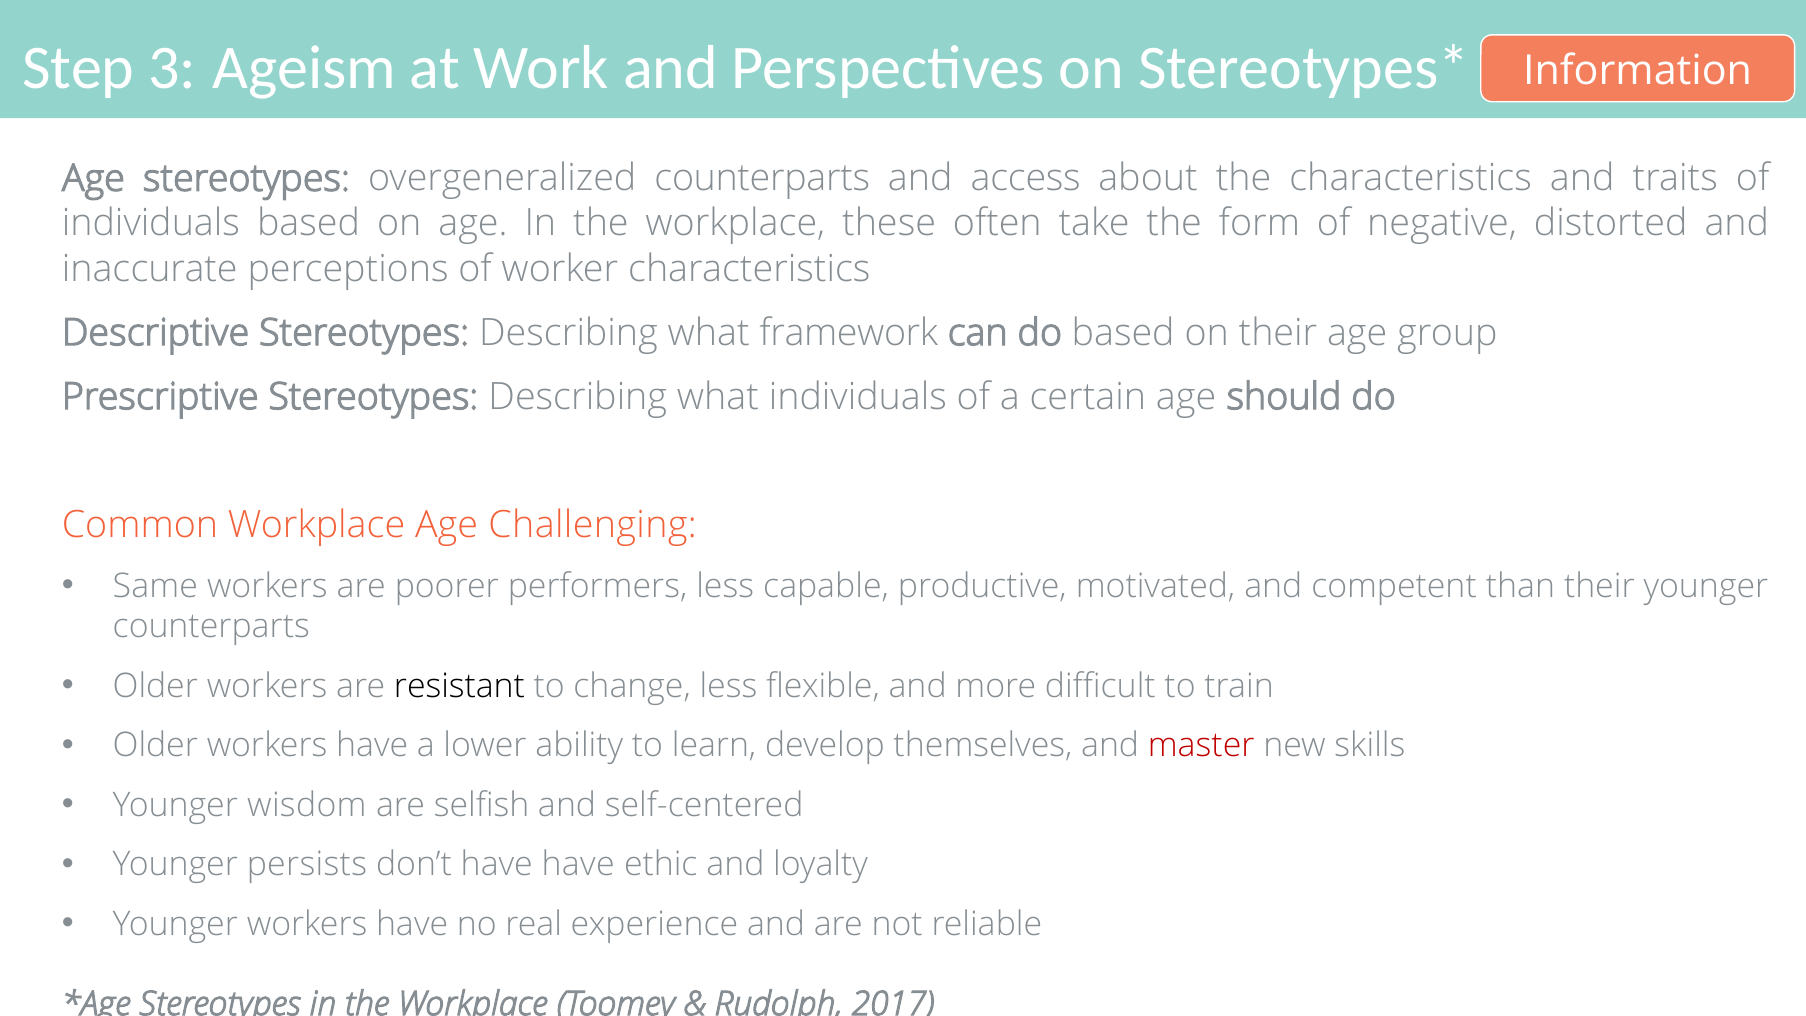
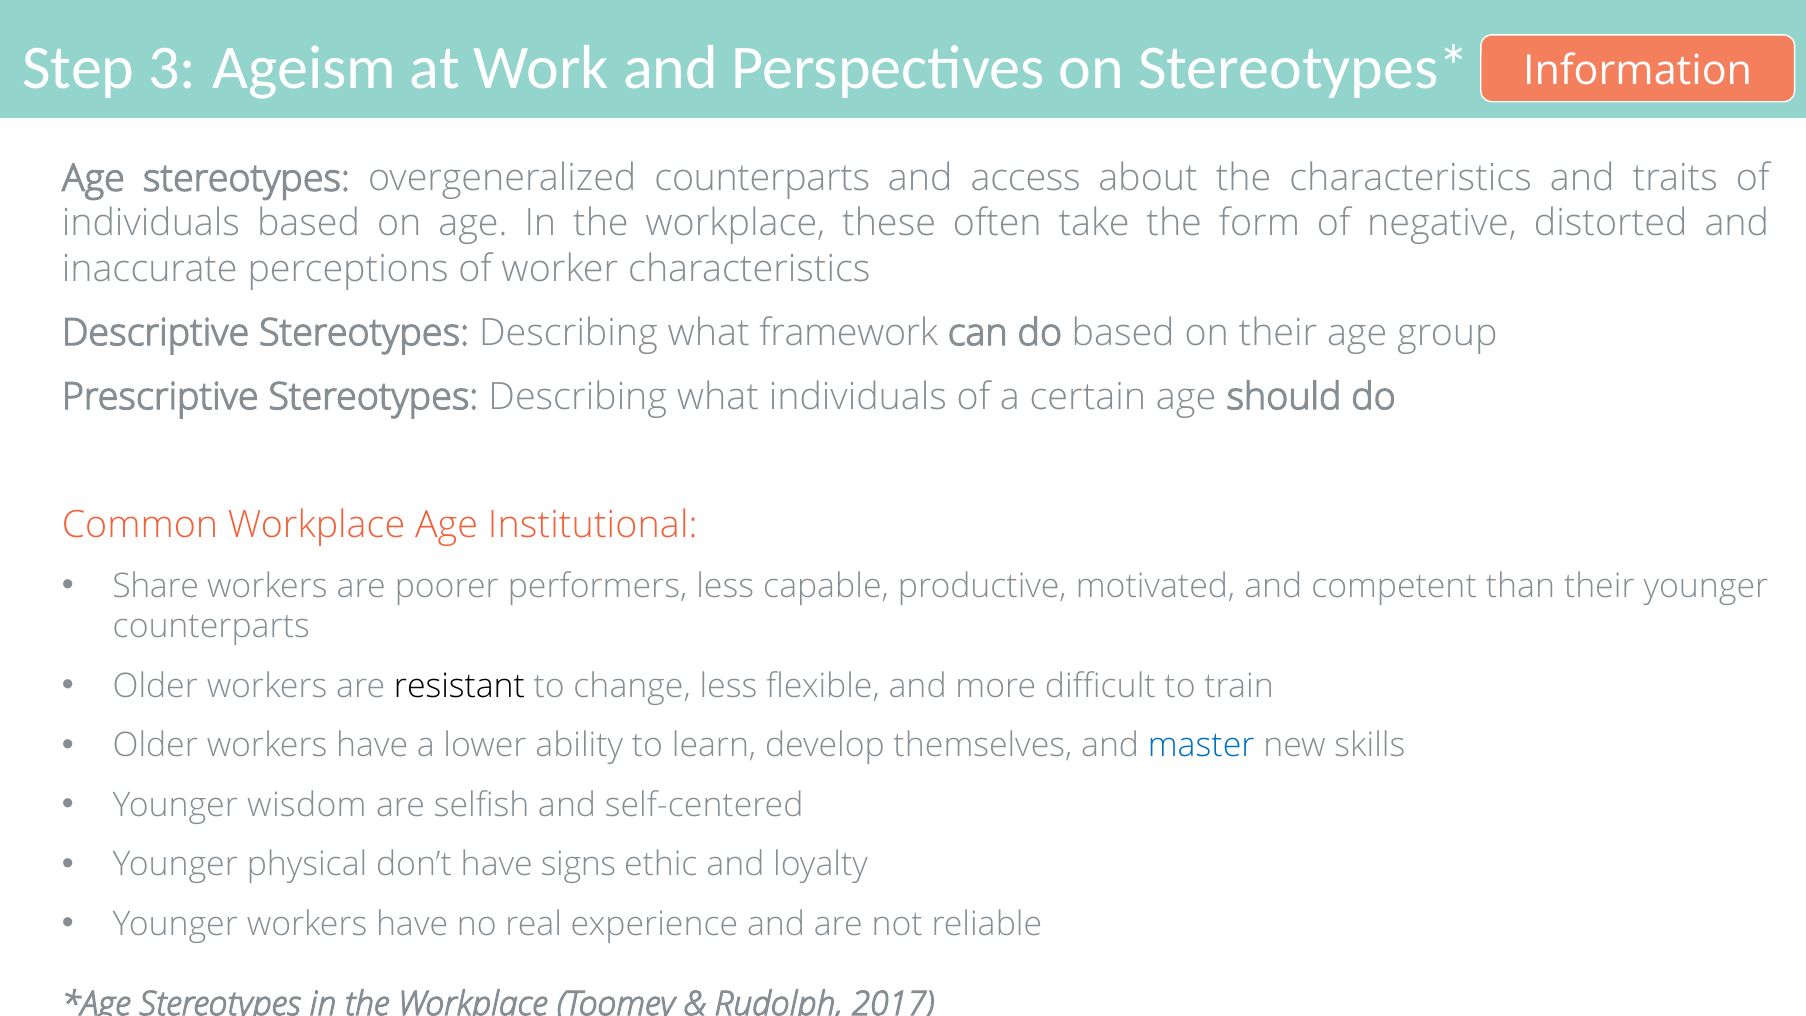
Challenging: Challenging -> Institutional
Same: Same -> Share
master colour: red -> blue
persists: persists -> physical
have have: have -> signs
